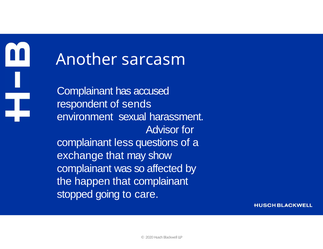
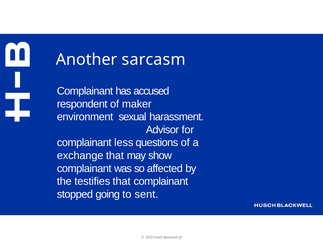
sends: sends -> maker
happen: happen -> testifies
care: care -> sent
